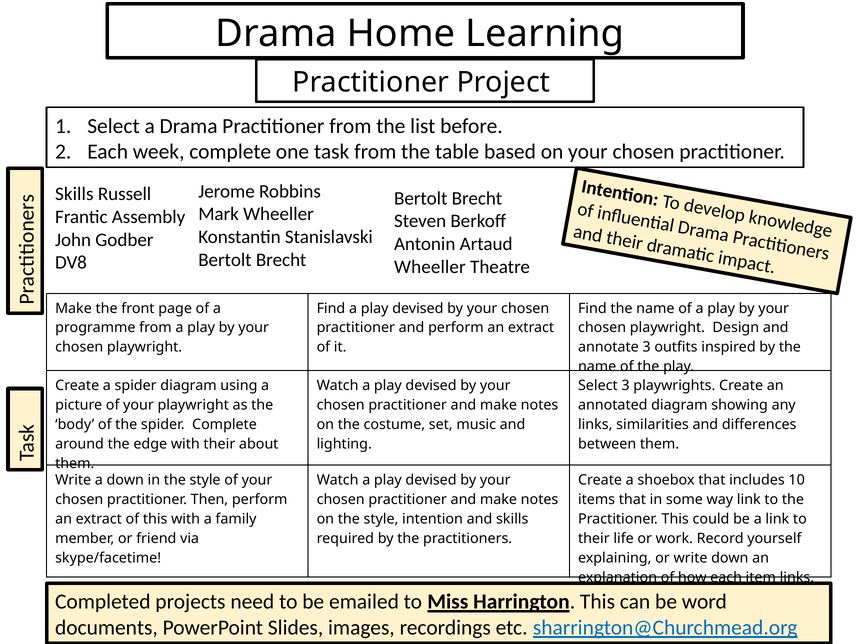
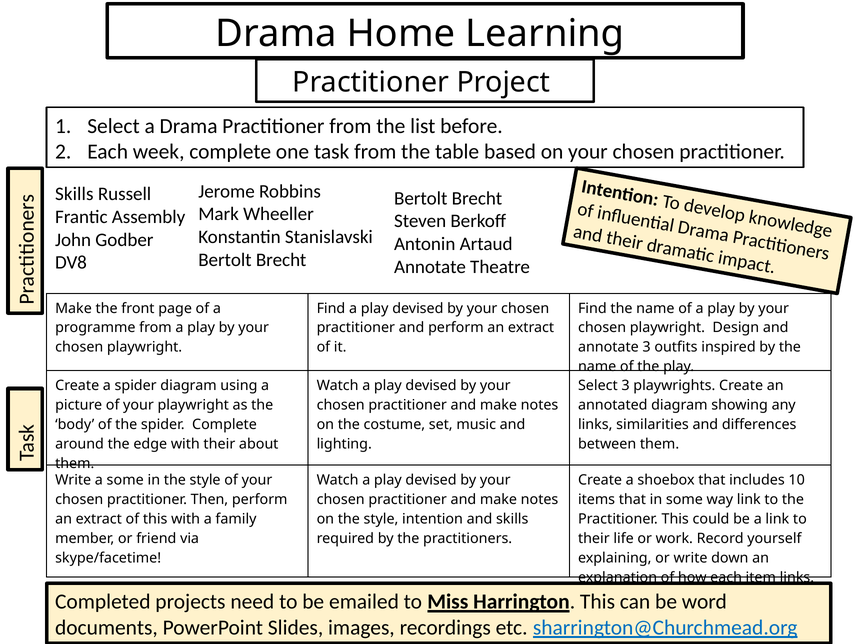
Wheeller at (430, 267): Wheeller -> Annotate
a down: down -> some
